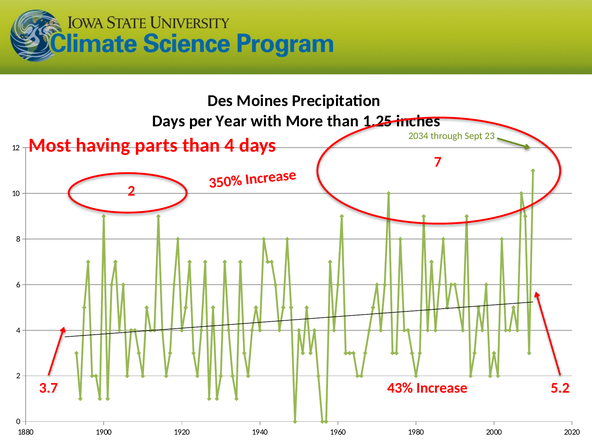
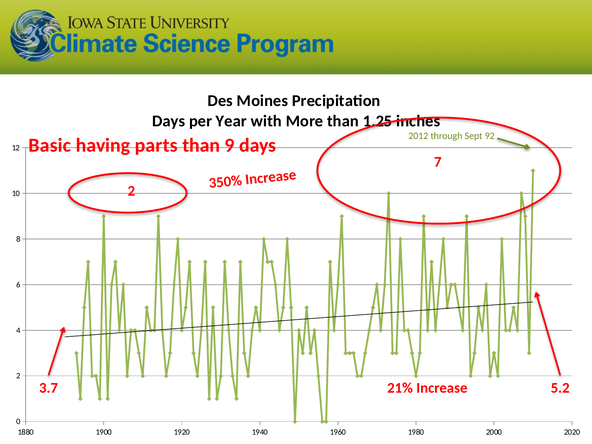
2034: 2034 -> 2012
23: 23 -> 92
Most: Most -> Basic
than 4: 4 -> 9
43%: 43% -> 21%
